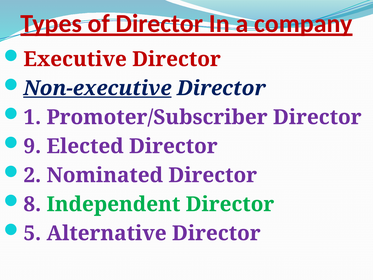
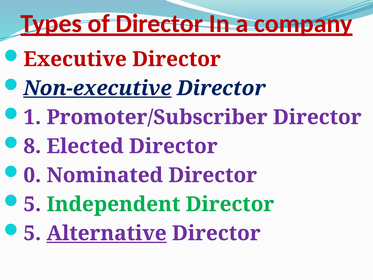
9: 9 -> 8
2: 2 -> 0
8 at (32, 204): 8 -> 5
Alternative underline: none -> present
